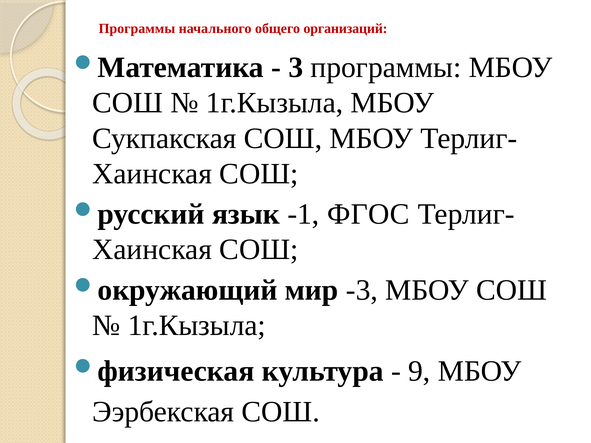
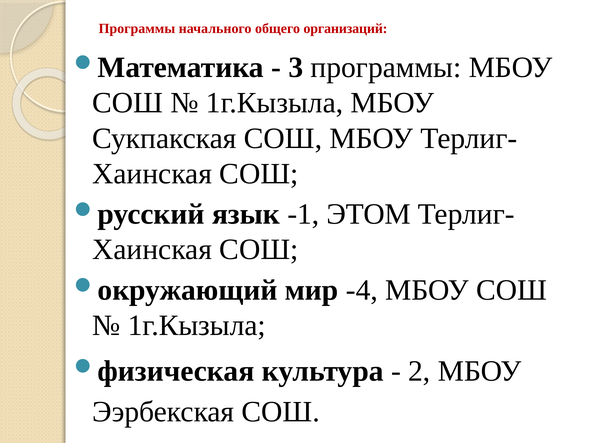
ФГОС: ФГОС -> ЭТОМ
-3: -3 -> -4
9: 9 -> 2
